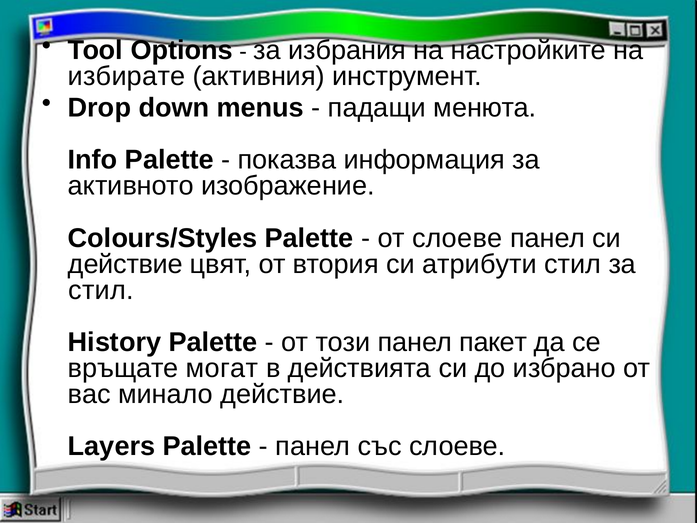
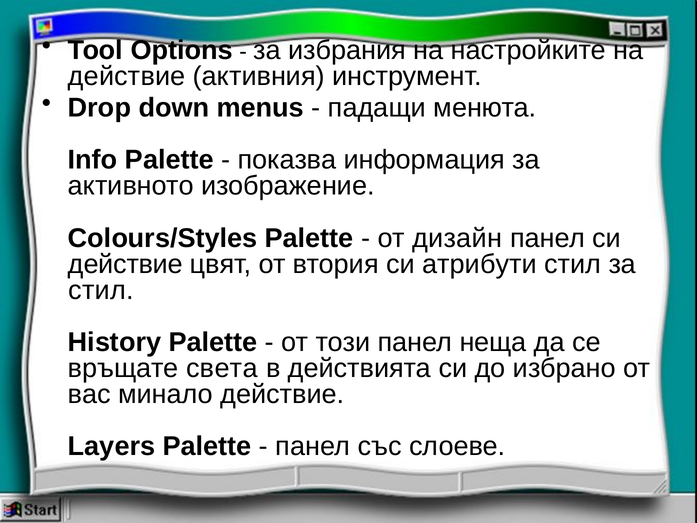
избирате at (127, 76): избирате -> действие
от слоеве: слоеве -> дизайн
пакет: пакет -> неща
могат: могат -> света
